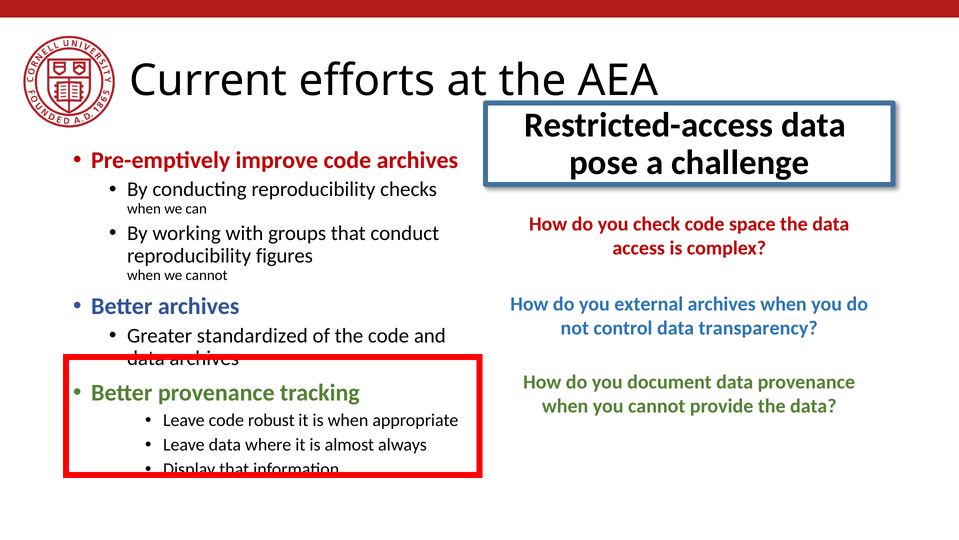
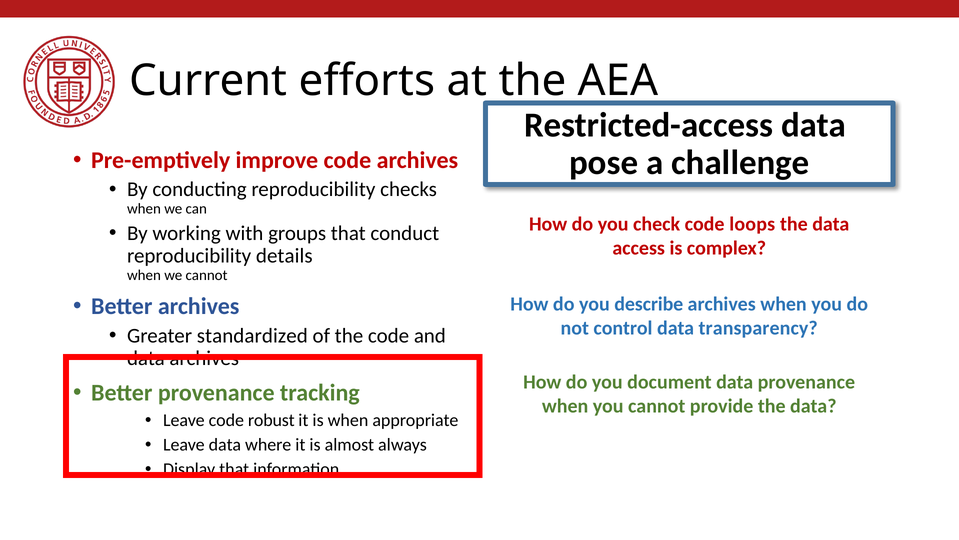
space: space -> loops
figures: figures -> details
external: external -> describe
